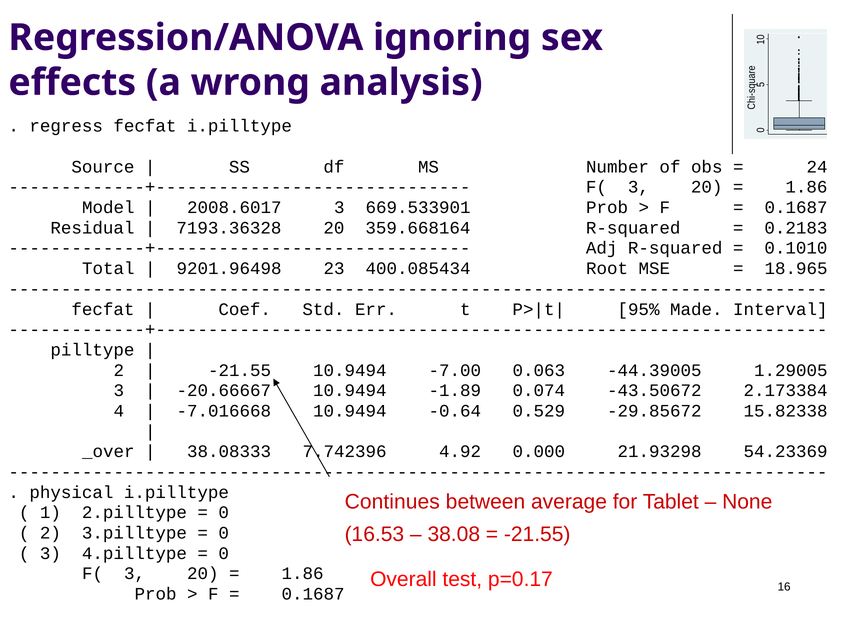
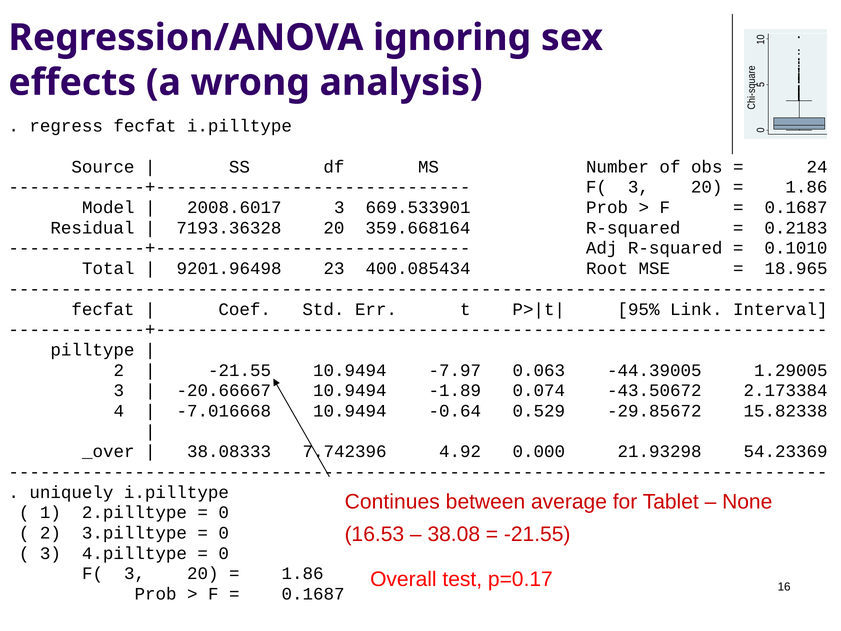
Made: Made -> Link
-7.00: -7.00 -> -7.97
physical: physical -> uniquely
